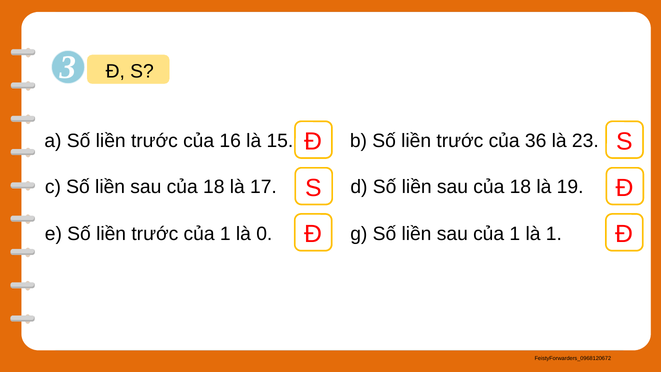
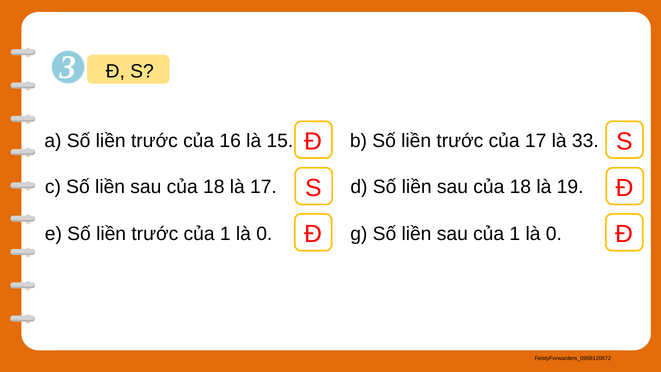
của 36: 36 -> 17
23: 23 -> 33
1 at (554, 234): 1 -> 0
